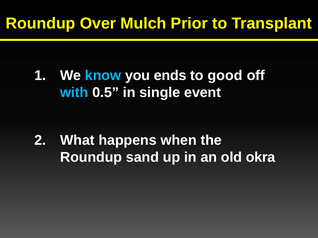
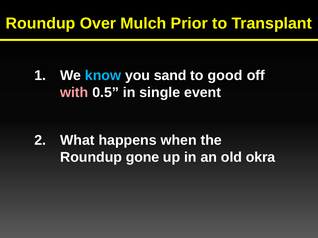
ends: ends -> sand
with colour: light blue -> pink
sand: sand -> gone
